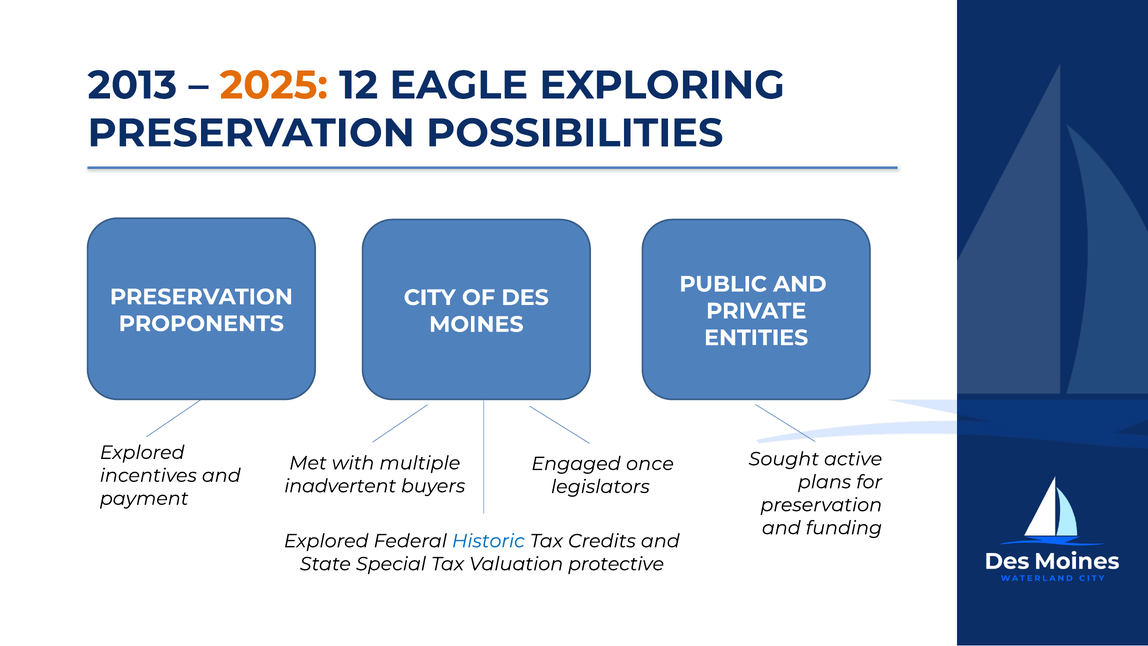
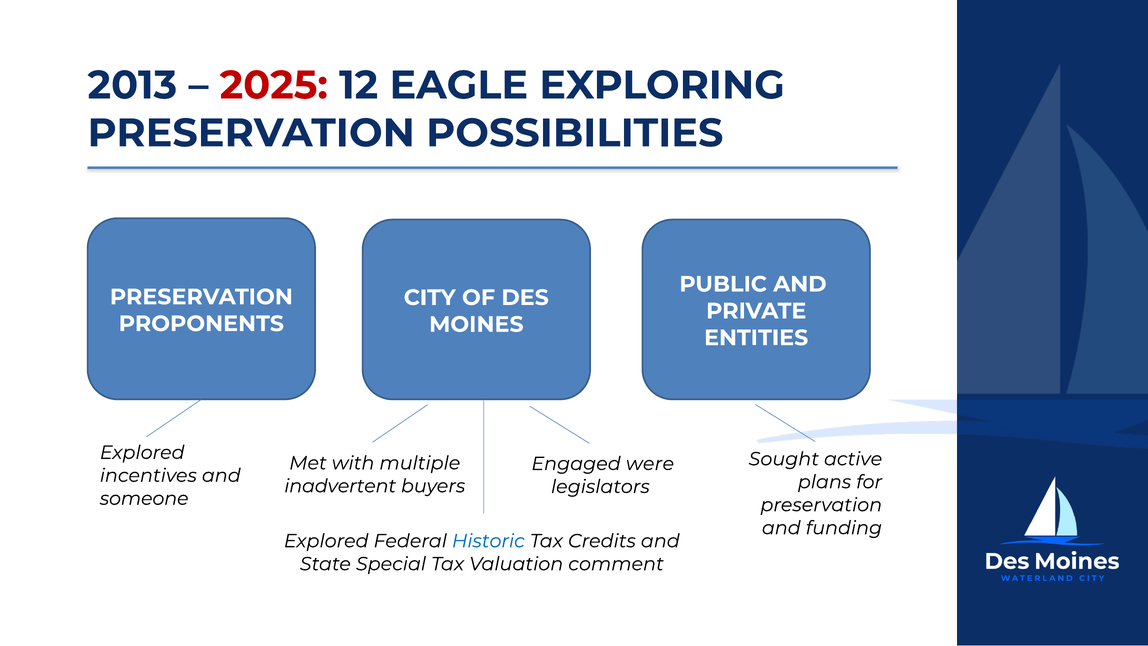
2025 colour: orange -> red
once: once -> were
payment: payment -> someone
protective: protective -> comment
